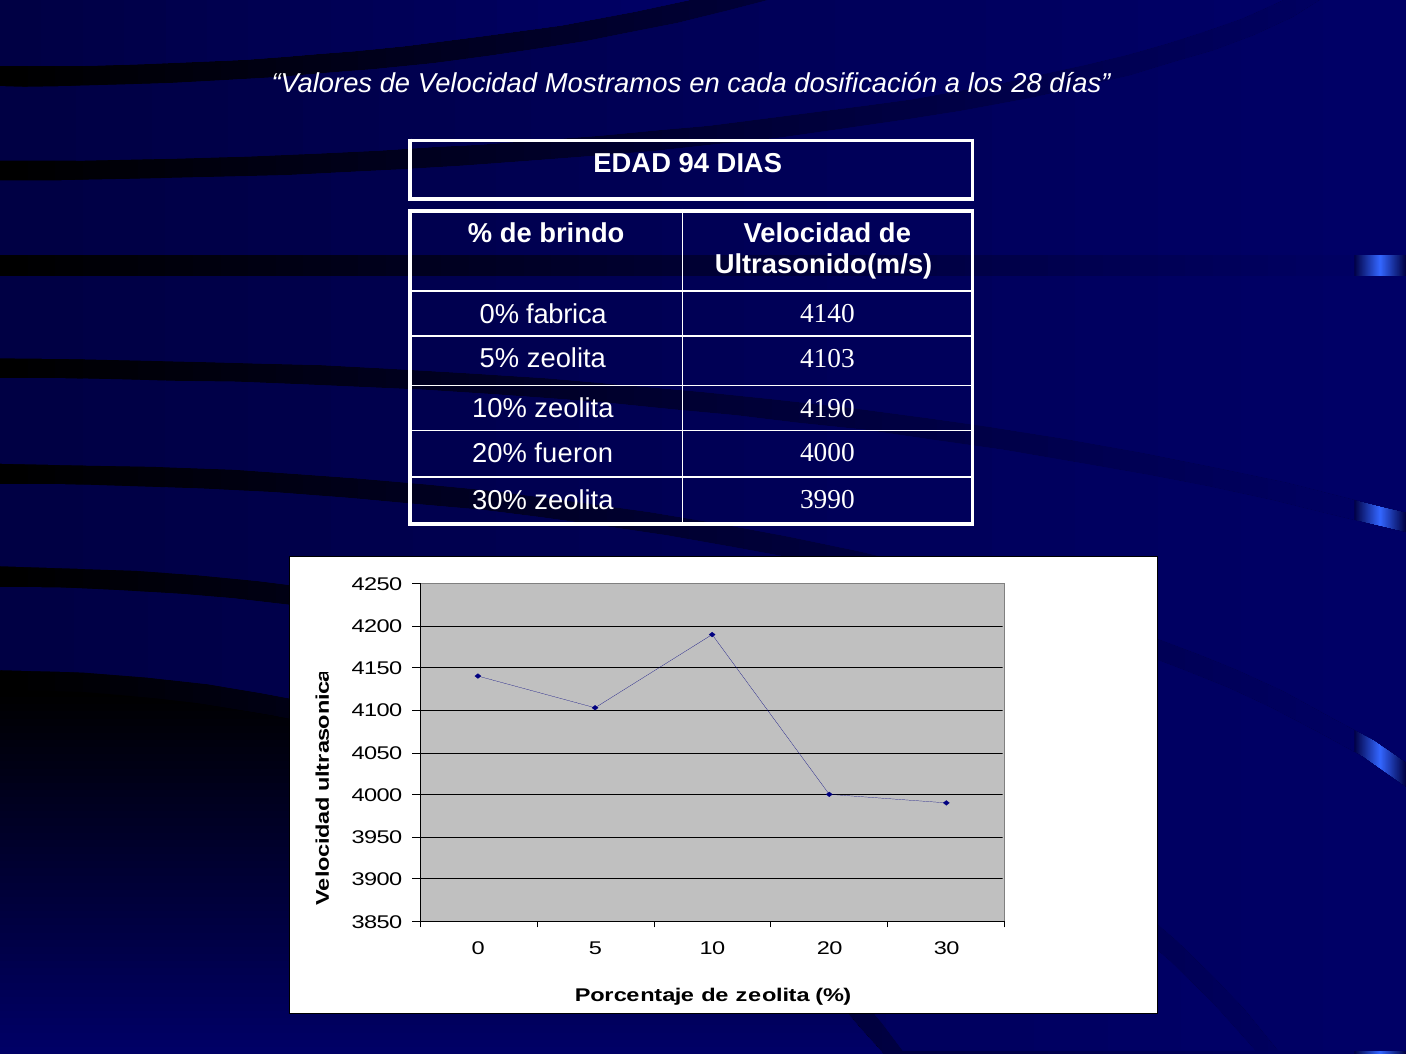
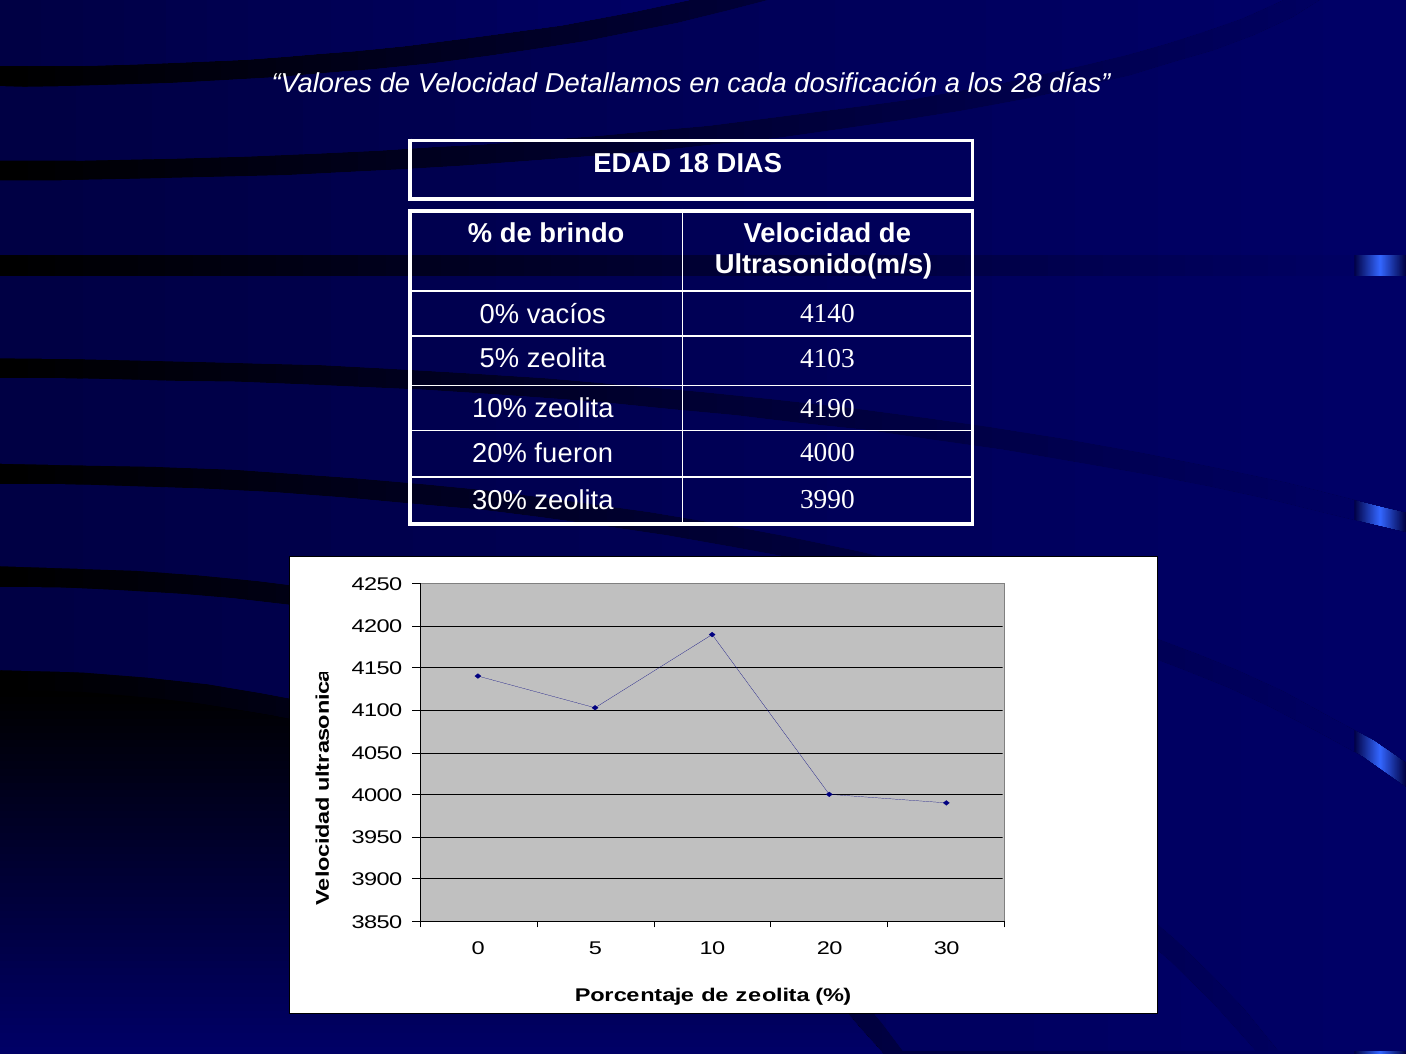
Mostramos: Mostramos -> Detallamos
94: 94 -> 18
fabrica: fabrica -> vacíos
